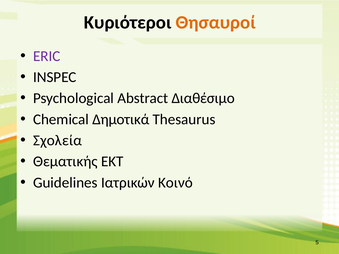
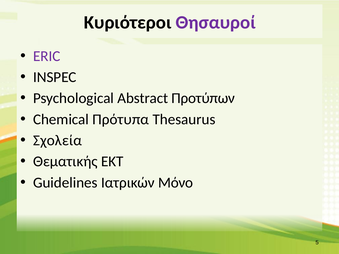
Θησαυροί colour: orange -> purple
Διαθέσιμο: Διαθέσιμο -> Προτύπων
Δημοτικά: Δημοτικά -> Πρότυπα
Κοινό: Κοινό -> Μόνο
